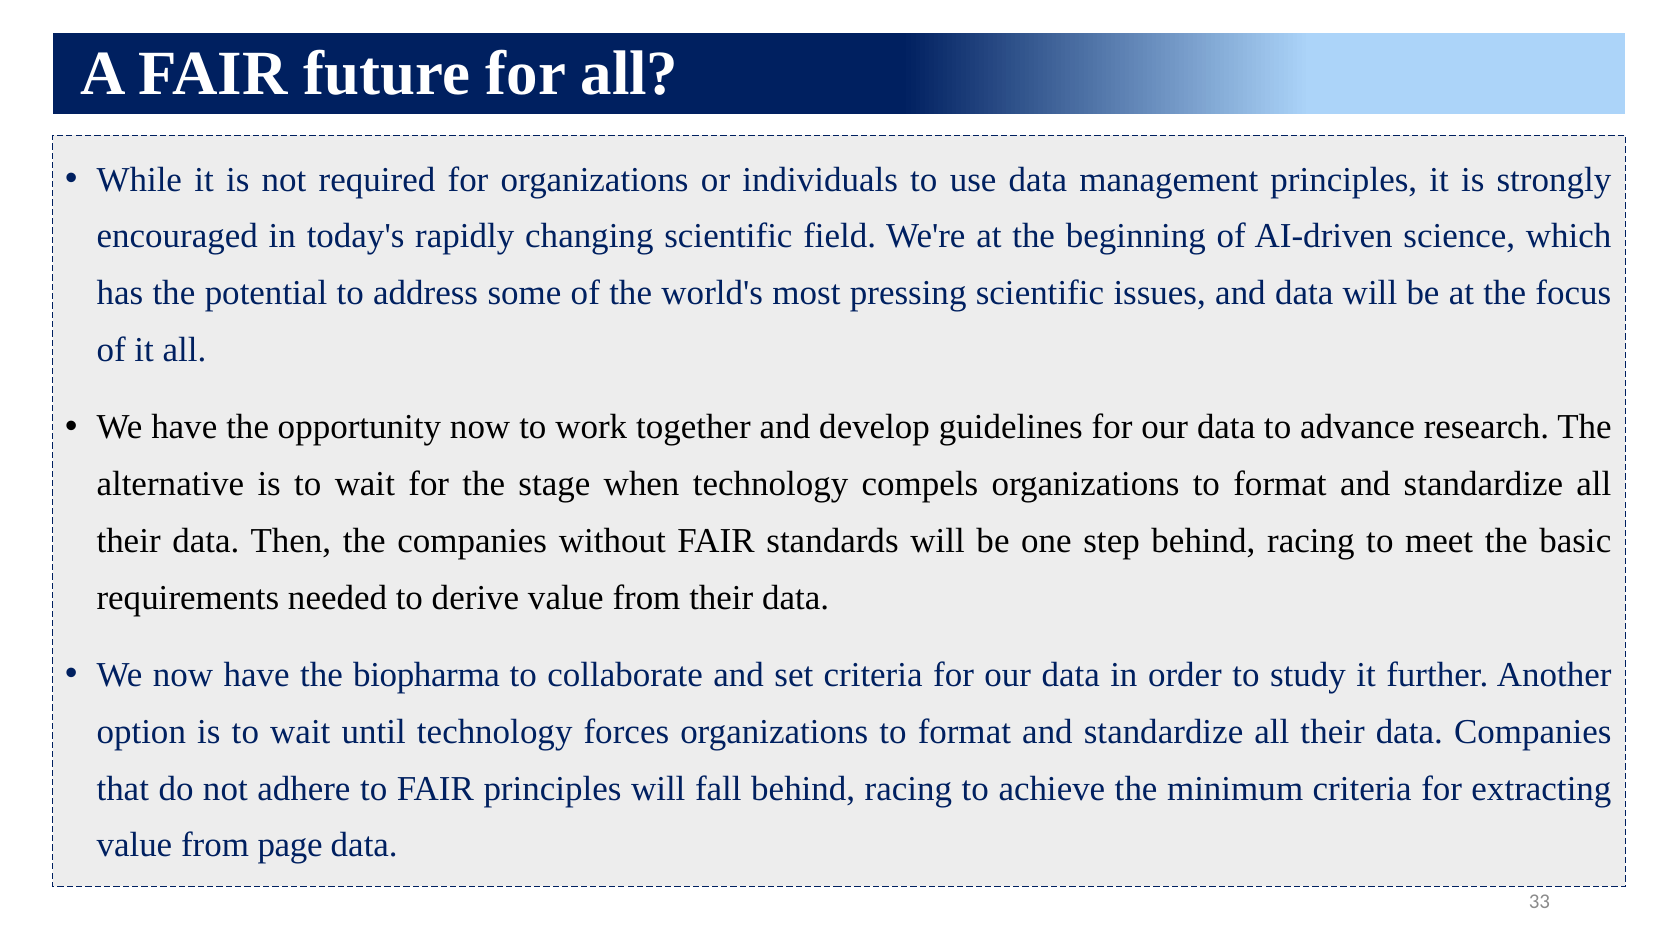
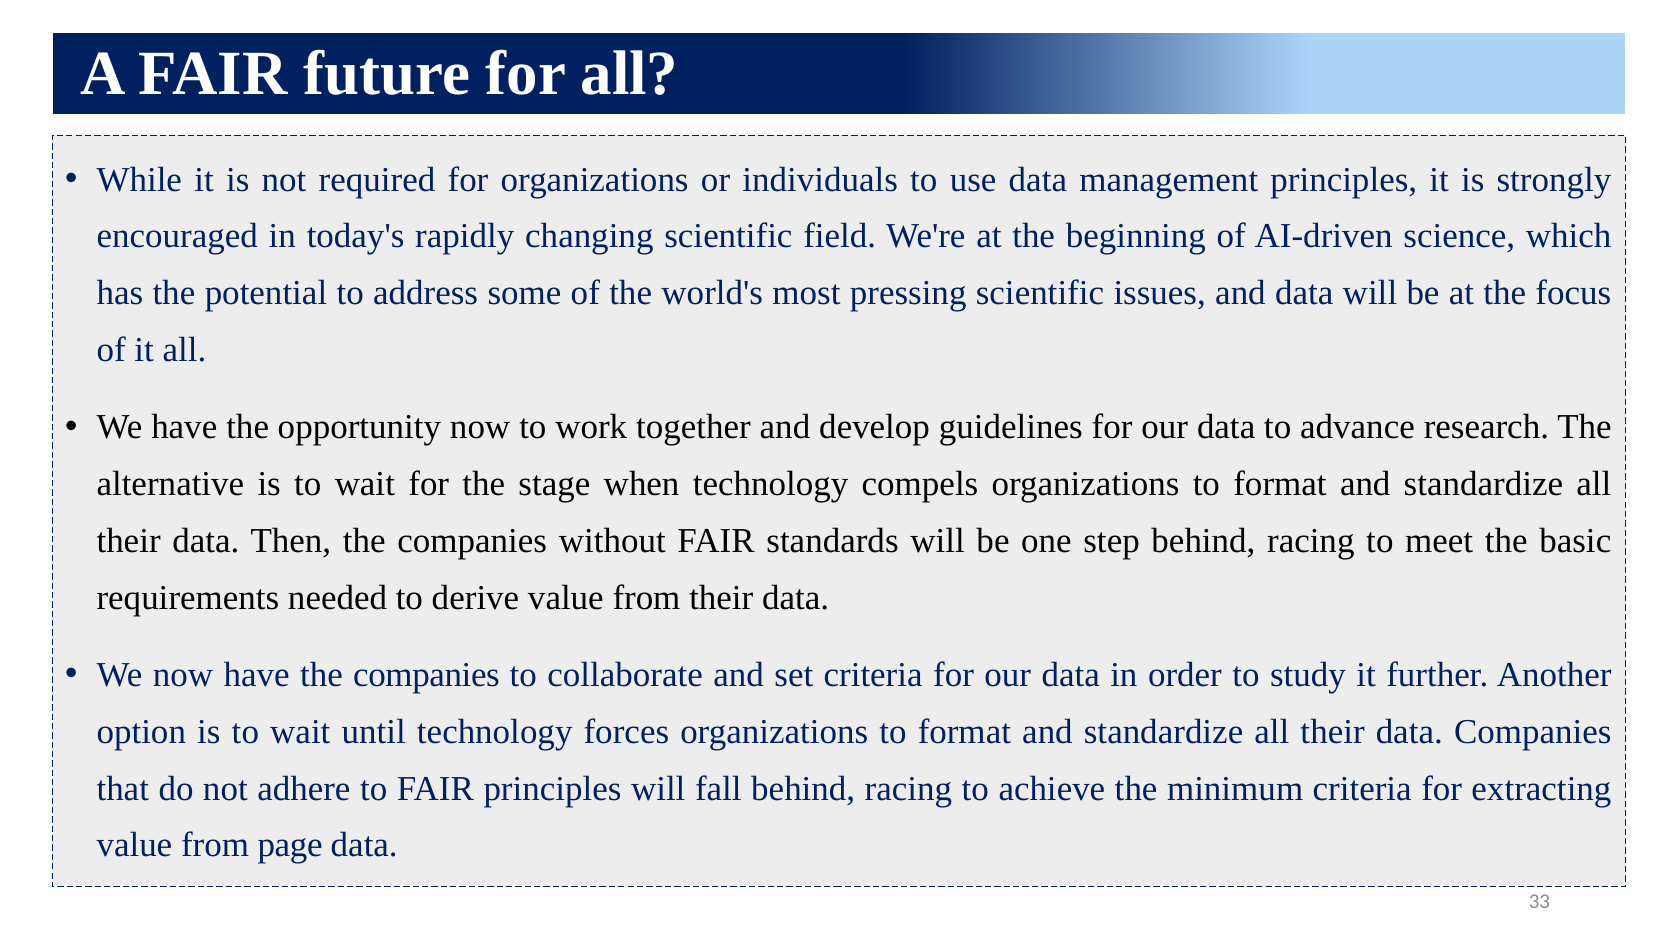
have the biopharma: biopharma -> companies
